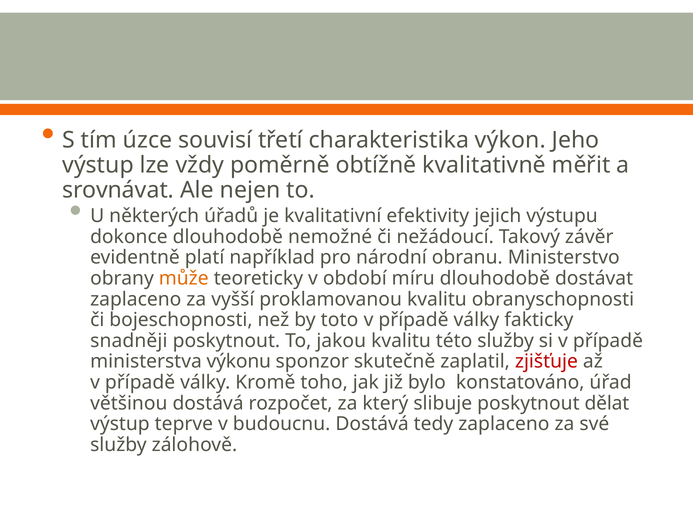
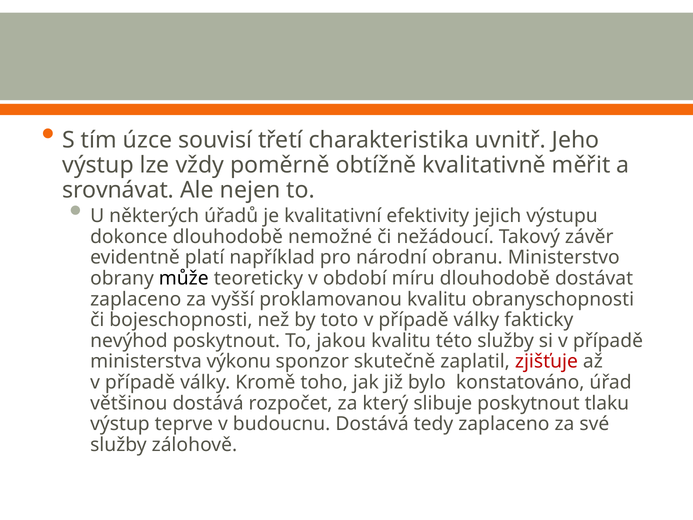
výkon: výkon -> uvnitř
může colour: orange -> black
snadněji: snadněji -> nevýhod
dělat: dělat -> tlaku
